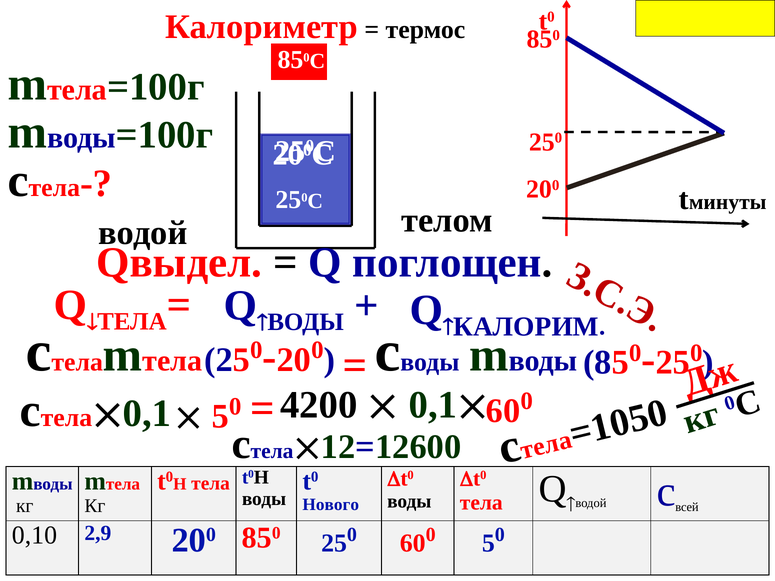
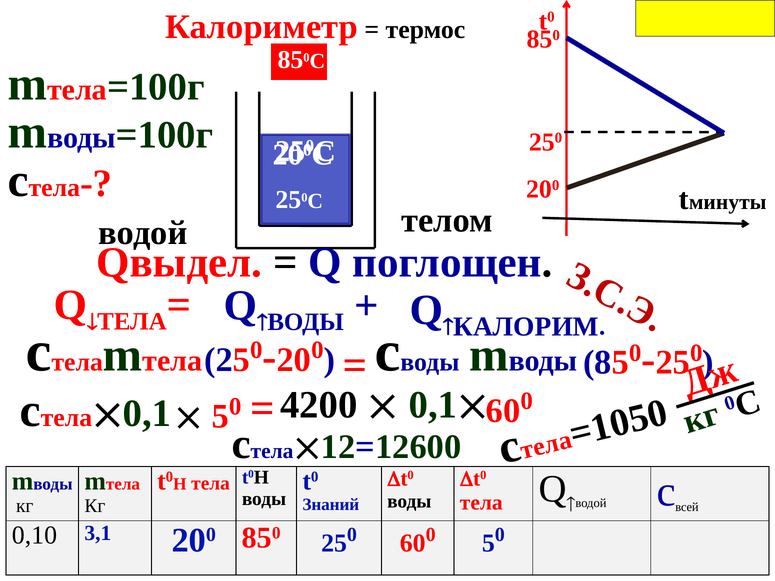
Нового: Нового -> Знаний
2,9: 2,9 -> 3,1
